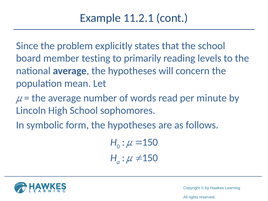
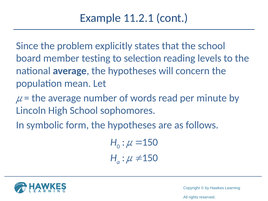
primarily: primarily -> selection
